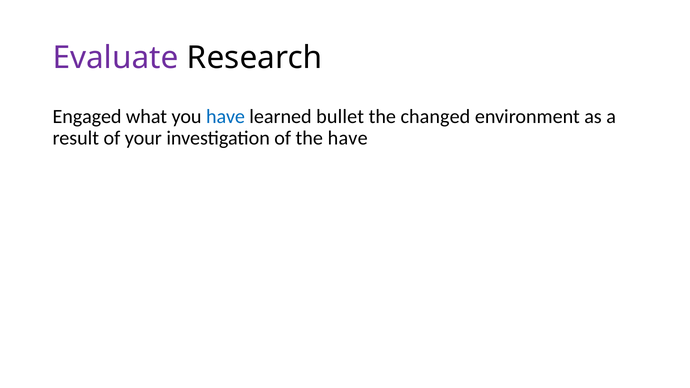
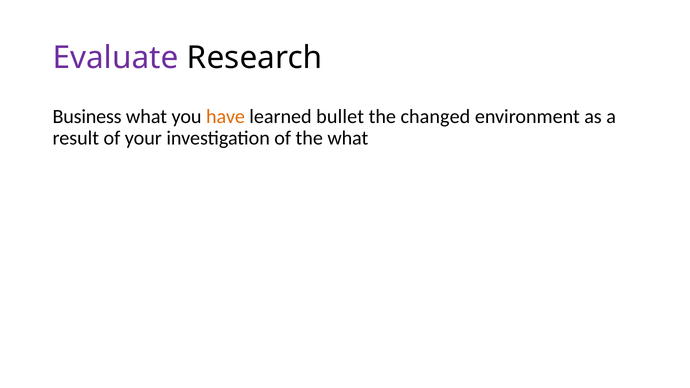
Engaged: Engaged -> Business
have at (226, 117) colour: blue -> orange
the have: have -> what
